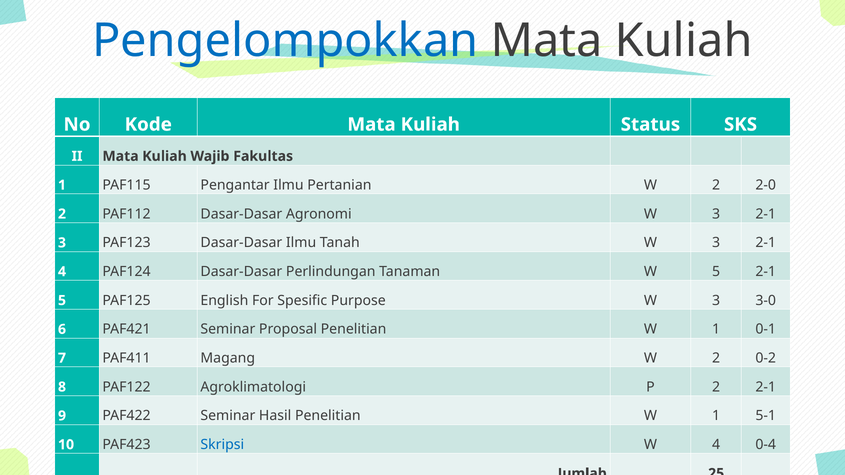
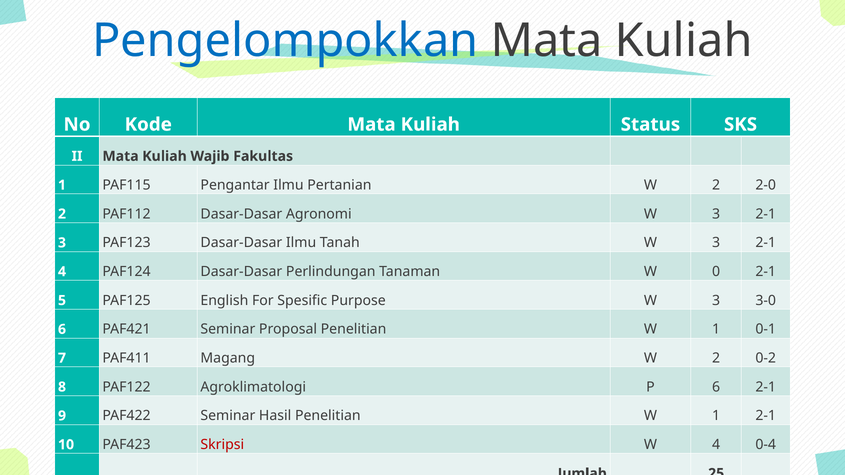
W 5: 5 -> 0
P 2: 2 -> 6
1 5-1: 5-1 -> 2-1
Skripsi colour: blue -> red
